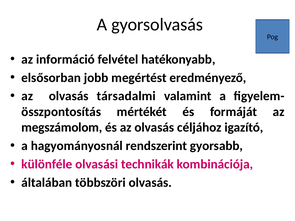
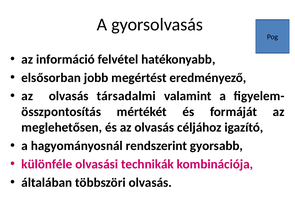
megszámolom: megszámolom -> meglehetősen
